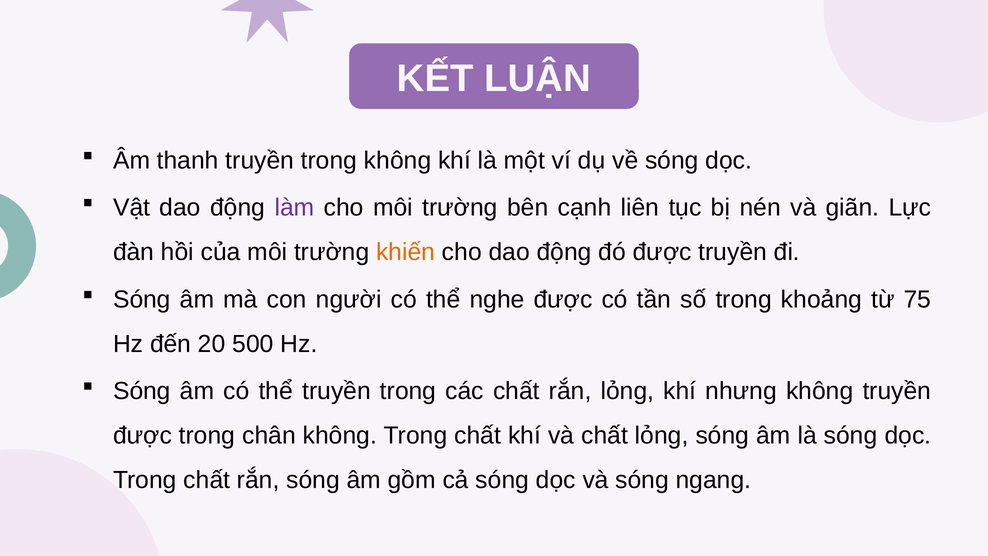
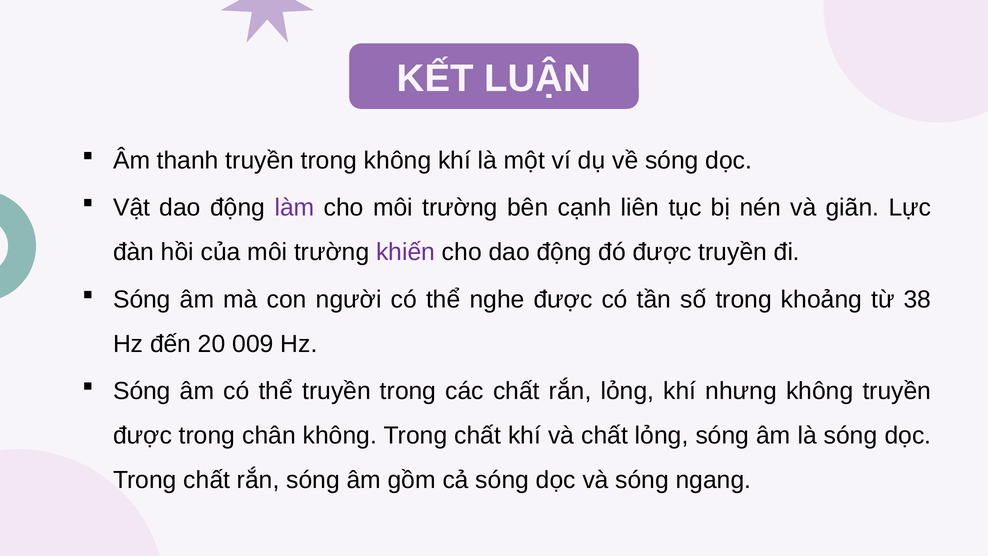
khiến colour: orange -> purple
75: 75 -> 38
500: 500 -> 009
